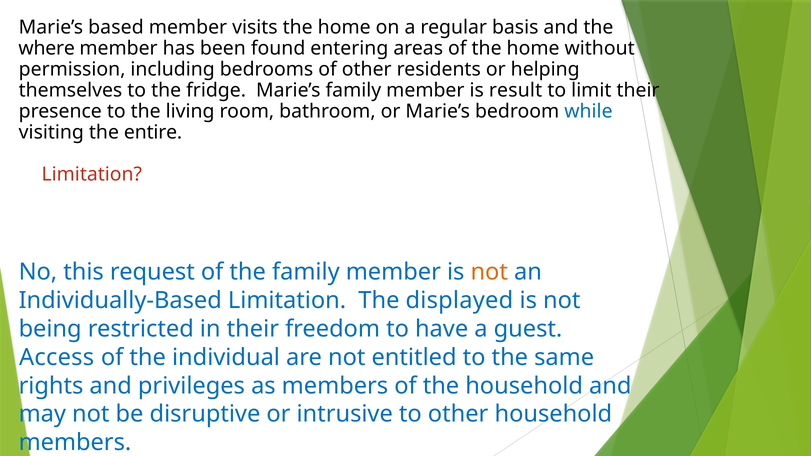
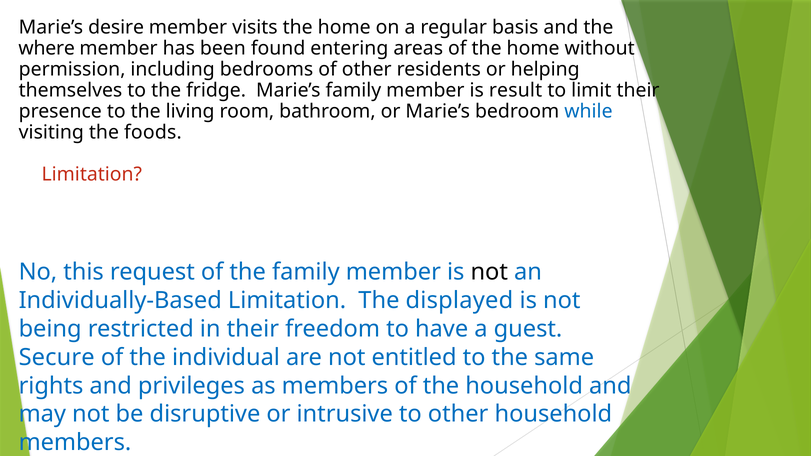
based: based -> desire
entire: entire -> foods
not at (489, 272) colour: orange -> black
Access: Access -> Secure
